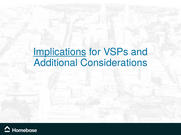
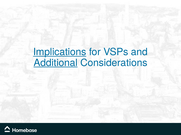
Additional underline: none -> present
